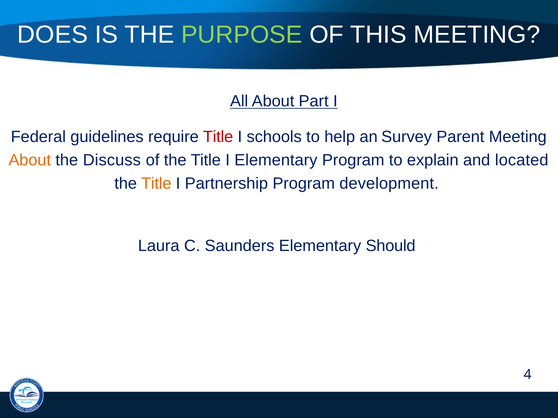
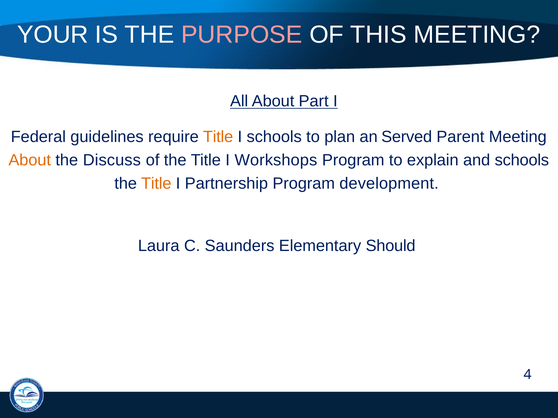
DOES: DOES -> YOUR
PURPOSE colour: light green -> pink
Title at (218, 137) colour: red -> orange
help: help -> plan
Survey: Survey -> Served
I Elementary: Elementary -> Workshops
and located: located -> schools
